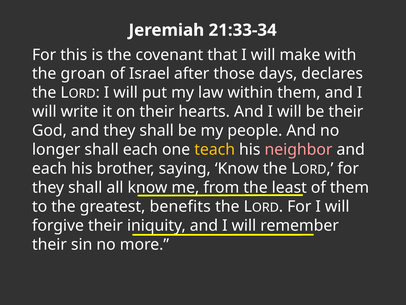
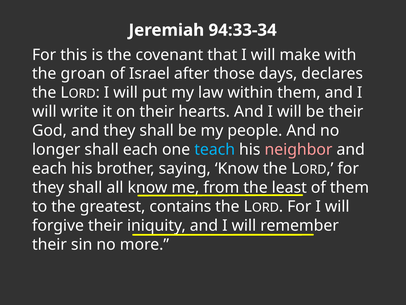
21:33-34: 21:33-34 -> 94:33-34
teach colour: yellow -> light blue
benefits: benefits -> contains
